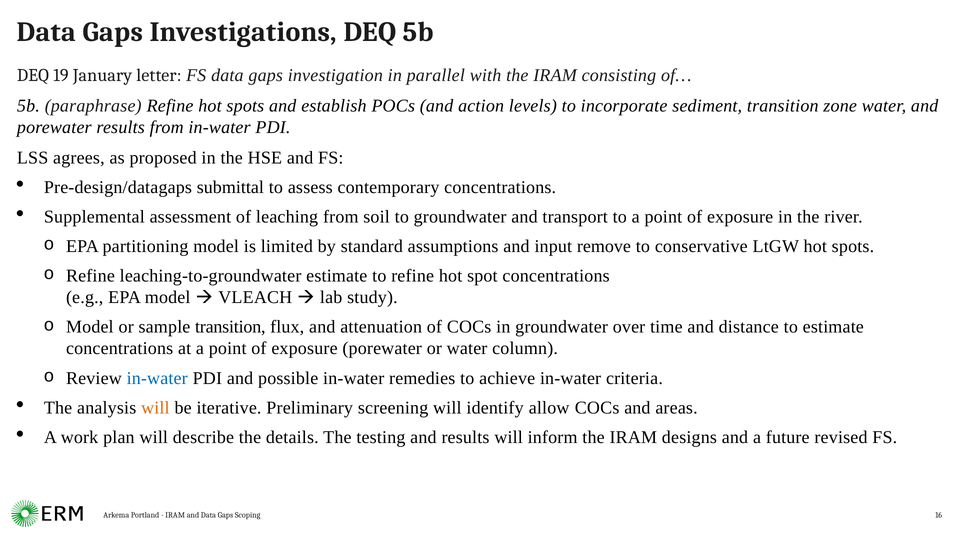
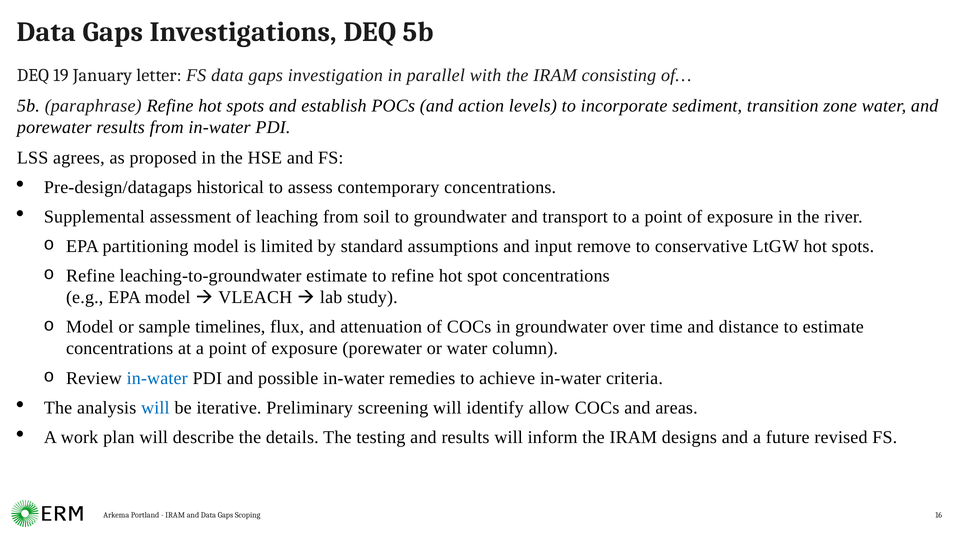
submittal: submittal -> historical
sample transition: transition -> timelines
will at (155, 408) colour: orange -> blue
